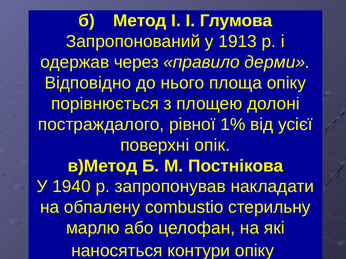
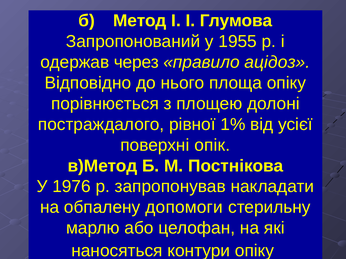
1913: 1913 -> 1955
дерми: дерми -> ацідоз
1940: 1940 -> 1976
combustio: combustio -> допомоги
